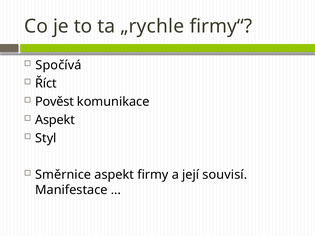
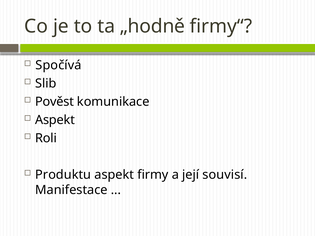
„rychle: „rychle -> „hodně
Říct: Říct -> Slib
Styl: Styl -> Roli
Směrnice: Směrnice -> Produktu
